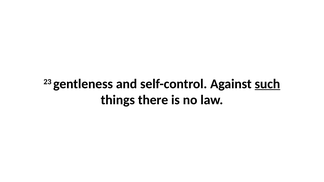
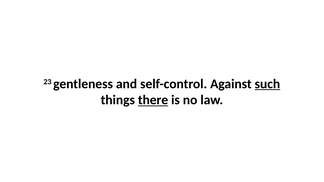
there underline: none -> present
